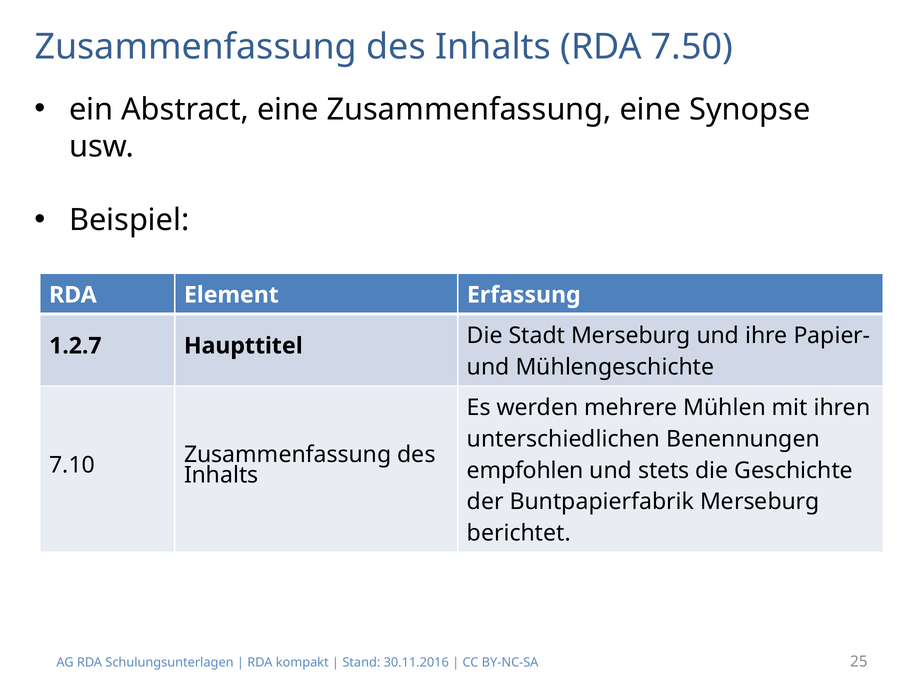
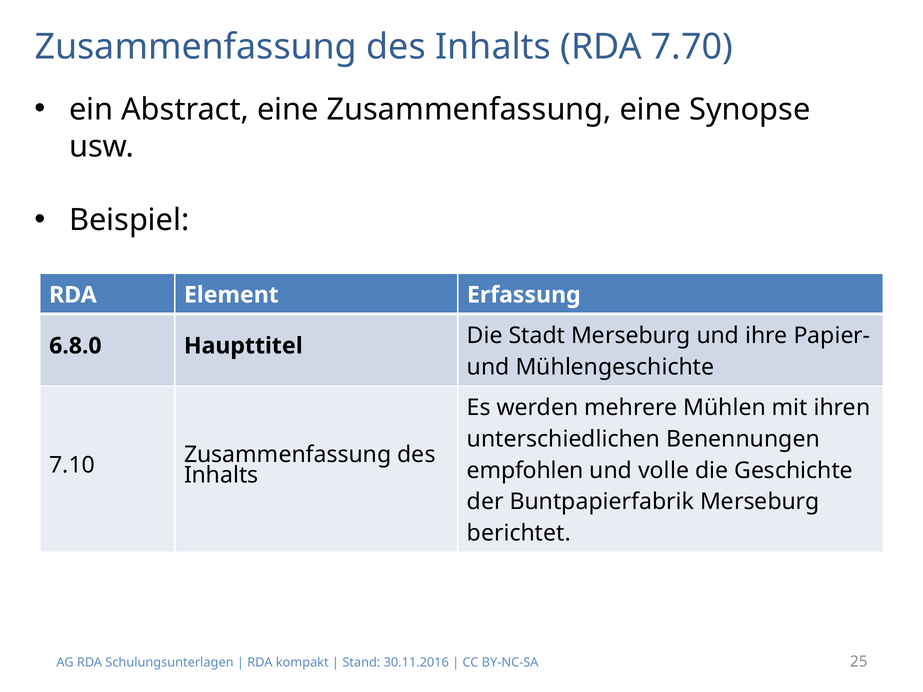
7.50: 7.50 -> 7.70
1.2.7: 1.2.7 -> 6.8.0
stets: stets -> volle
